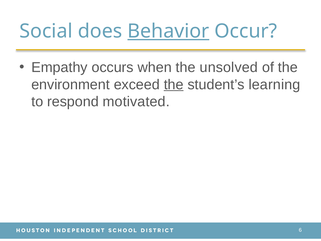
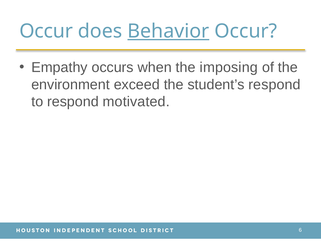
Social at (46, 31): Social -> Occur
unsolved: unsolved -> imposing
the at (174, 84) underline: present -> none
student’s learning: learning -> respond
